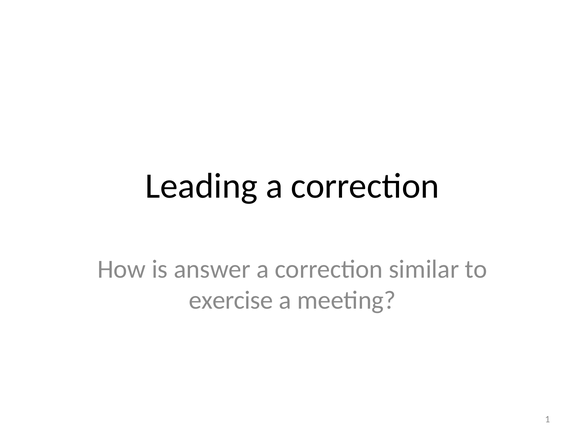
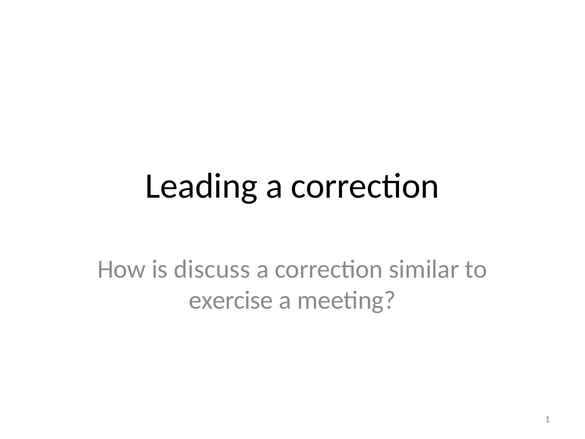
answer: answer -> discuss
